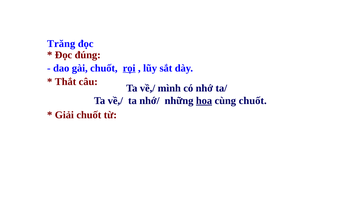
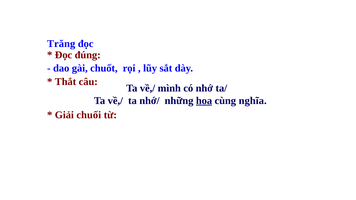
rọi underline: present -> none
cùng chuốt: chuốt -> nghĩa
Giải chuốt: chuốt -> chuối
